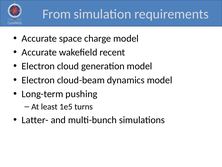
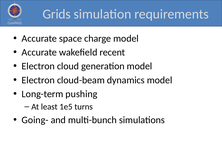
From: From -> Grids
Latter-: Latter- -> Going-
